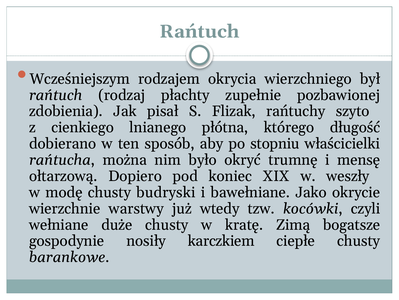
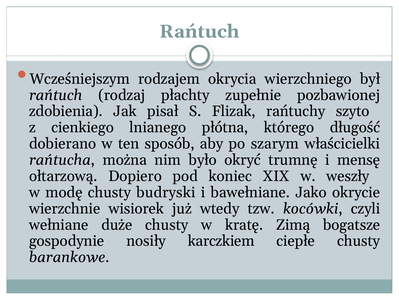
stopniu: stopniu -> szarym
warstwy: warstwy -> wisiorek
